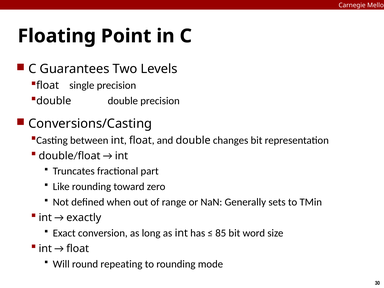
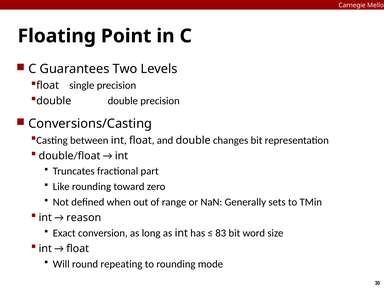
exactly: exactly -> reason
85: 85 -> 83
